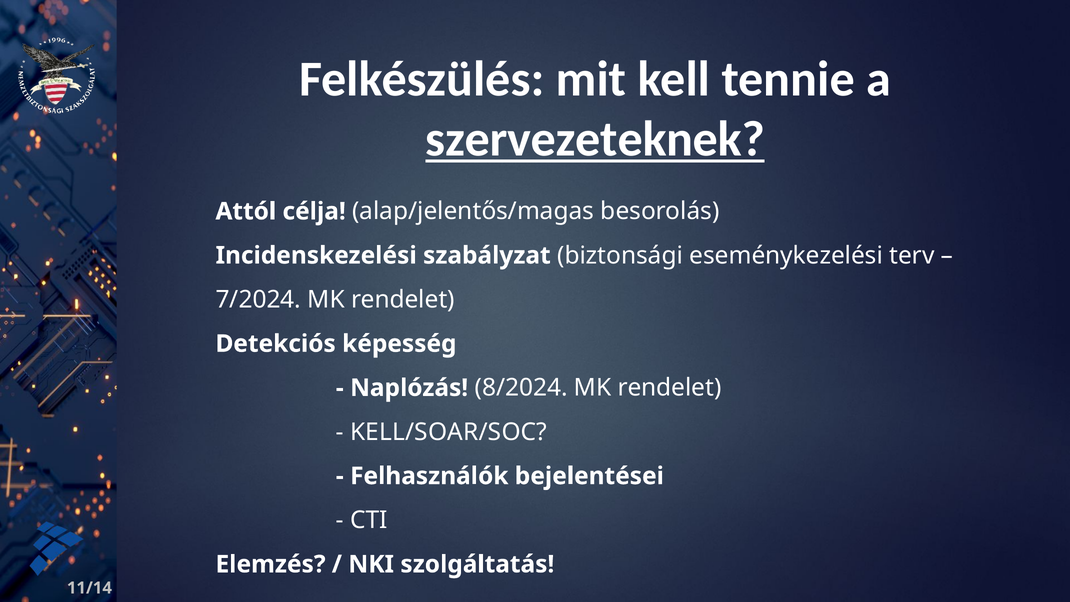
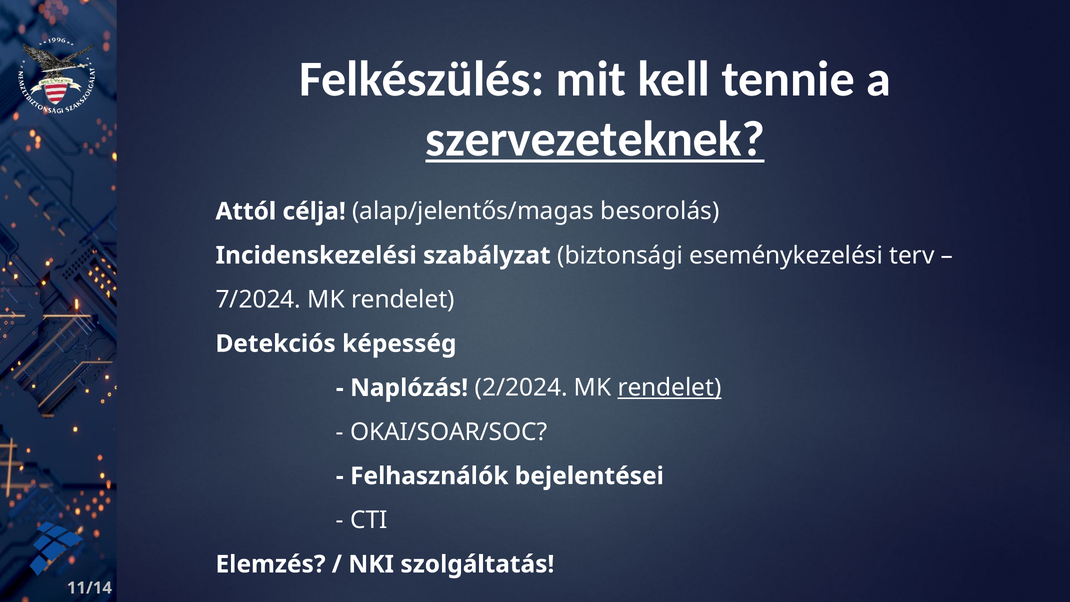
8/2024: 8/2024 -> 2/2024
rendelet at (669, 388) underline: none -> present
KELL/SOAR/SOC: KELL/SOAR/SOC -> OKAI/SOAR/SOC
